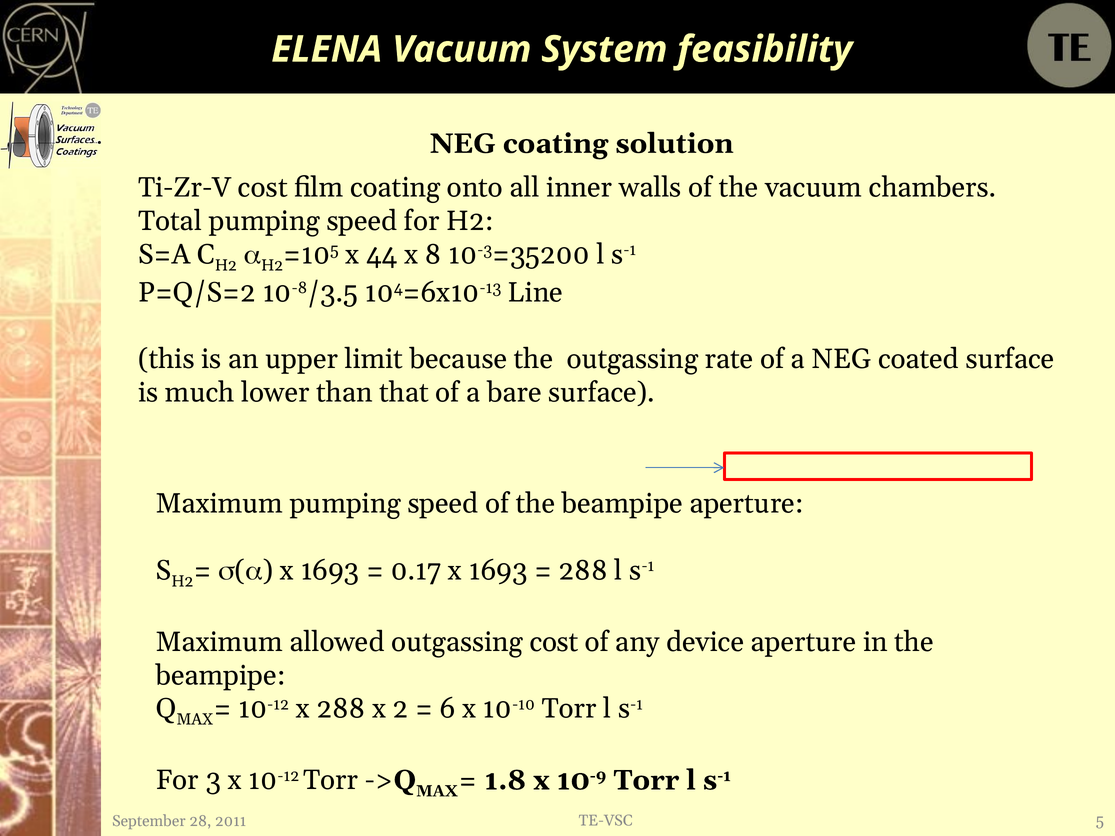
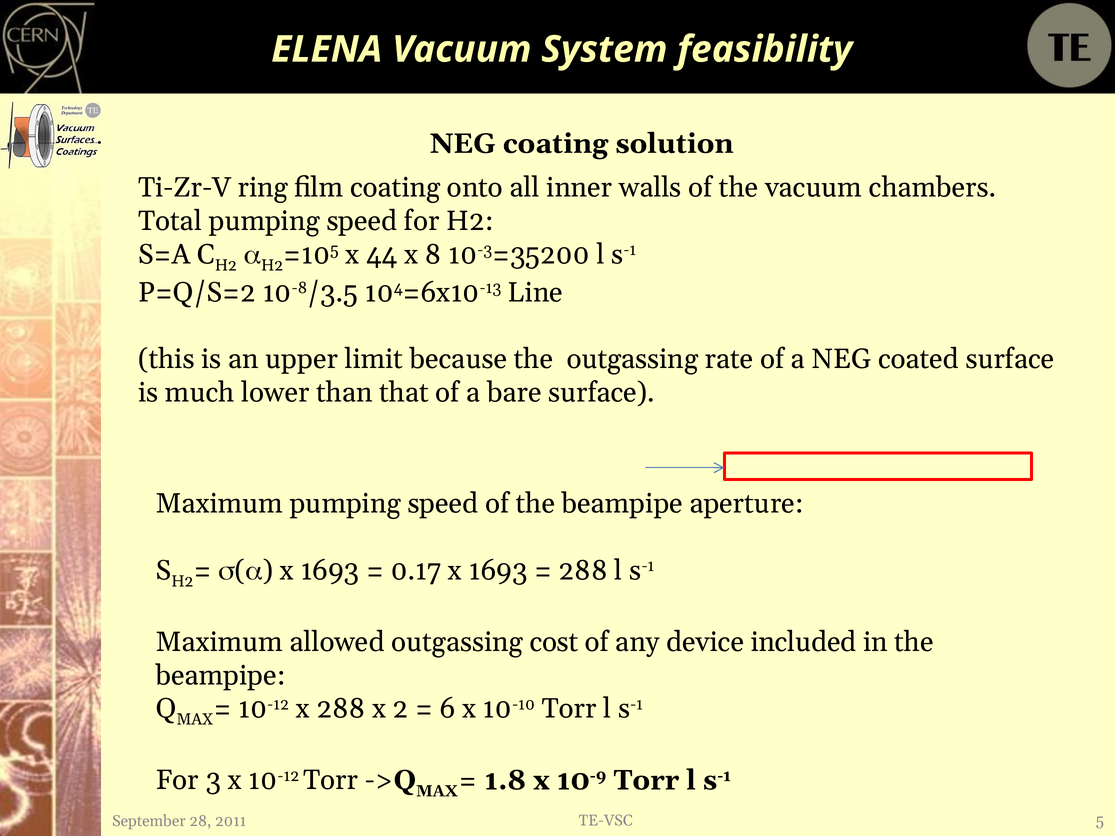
Ti-Zr-V cost: cost -> ring
device aperture: aperture -> included
